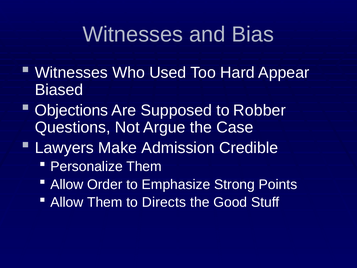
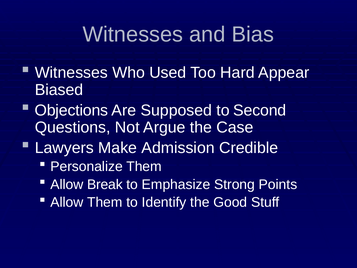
Robber: Robber -> Second
Order: Order -> Break
Directs: Directs -> Identify
